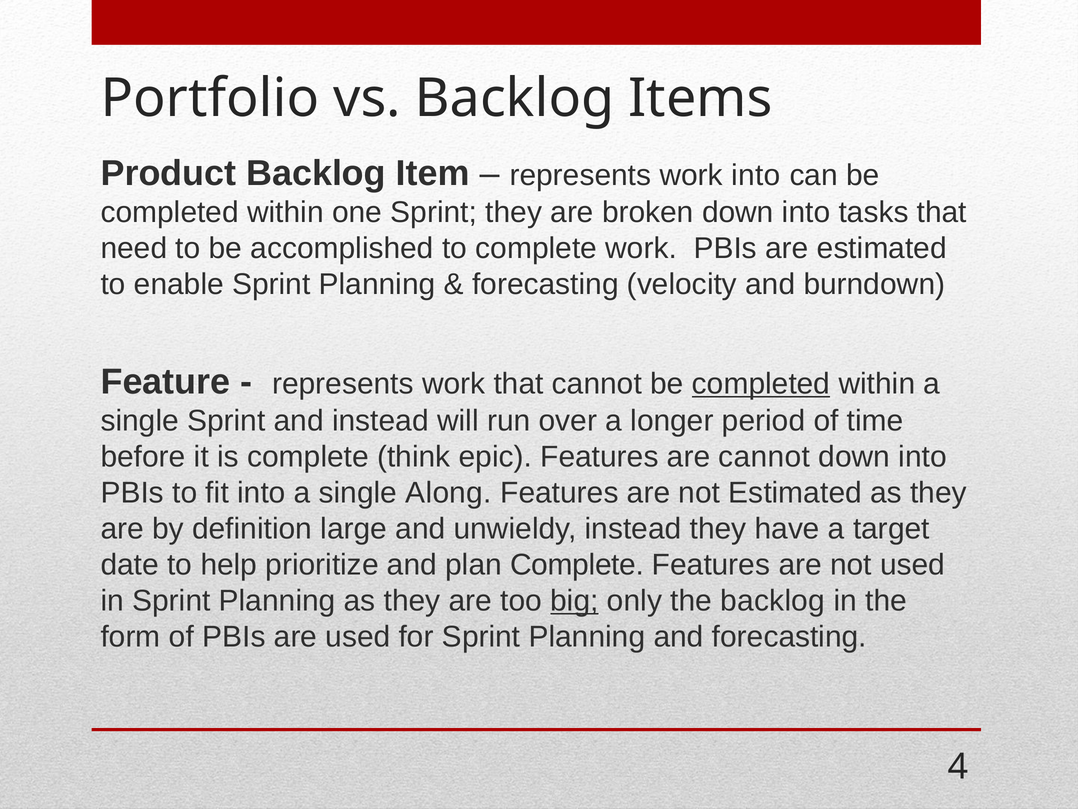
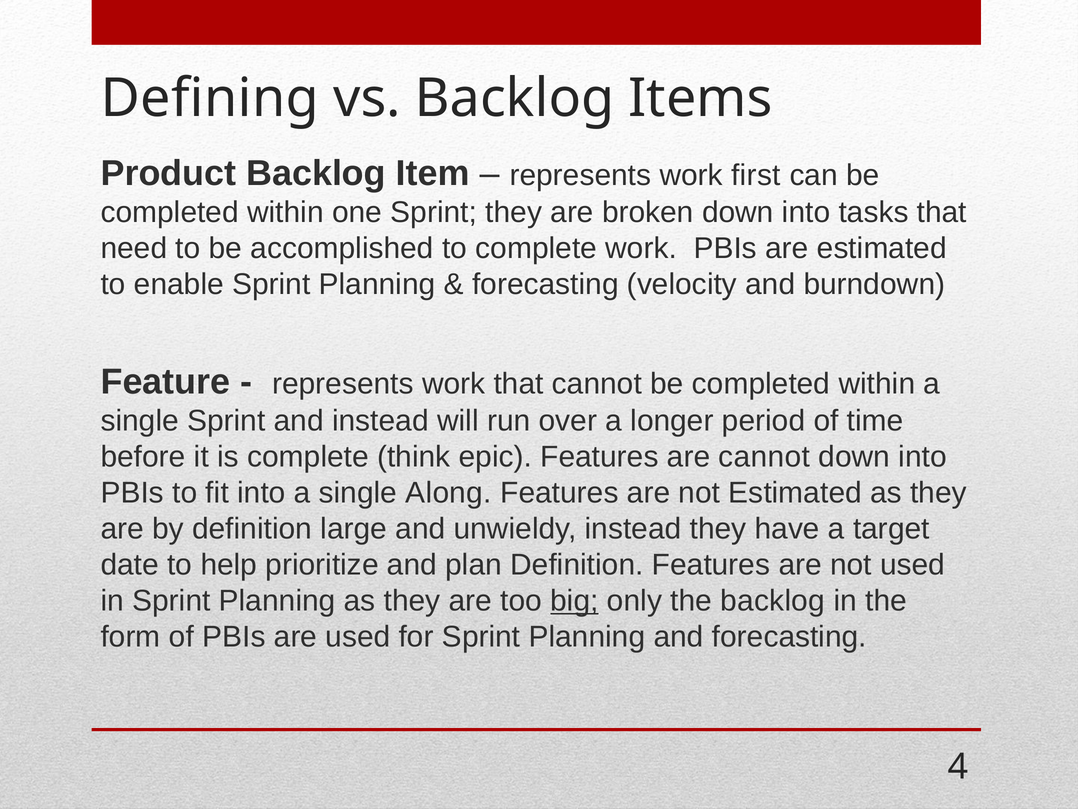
Portfolio: Portfolio -> Defining
work into: into -> first
completed at (761, 384) underline: present -> none
plan Complete: Complete -> Definition
